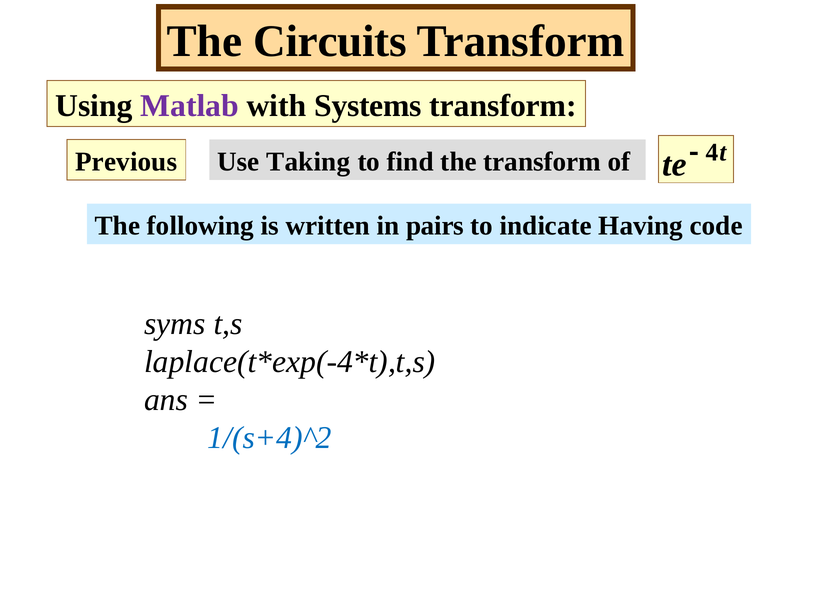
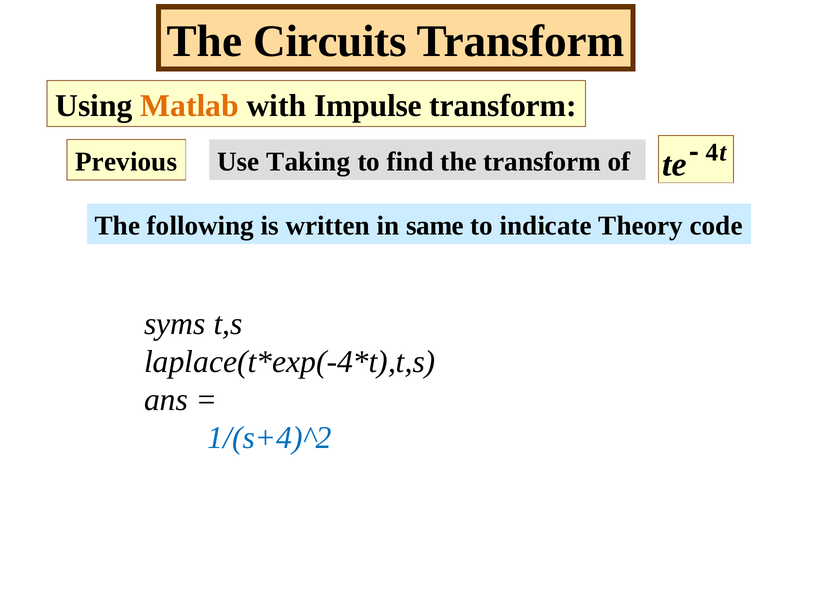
Matlab colour: purple -> orange
Systems: Systems -> Impulse
pairs: pairs -> same
Having: Having -> Theory
